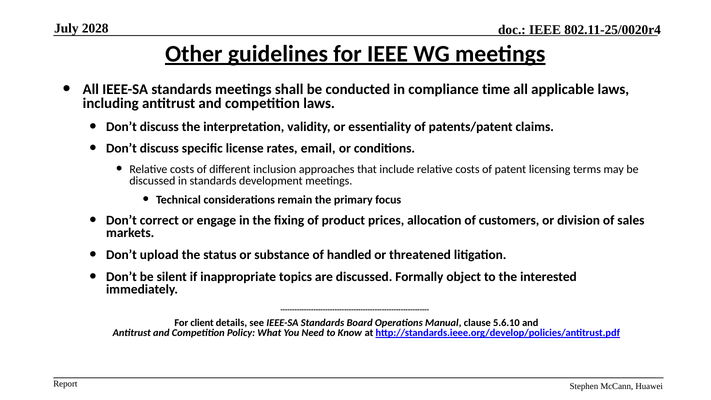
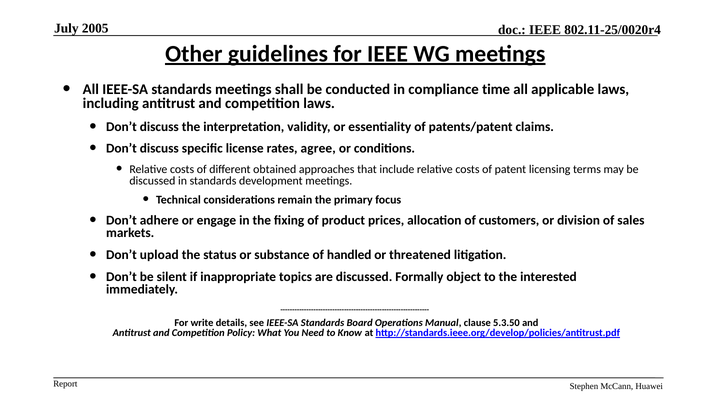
2028: 2028 -> 2005
email: email -> agree
inclusion: inclusion -> obtained
correct: correct -> adhere
client: client -> write
5.6.10: 5.6.10 -> 5.3.50
